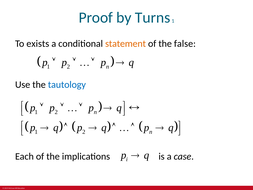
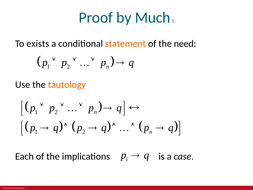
Turns: Turns -> Much
false: false -> need
tautology colour: blue -> orange
